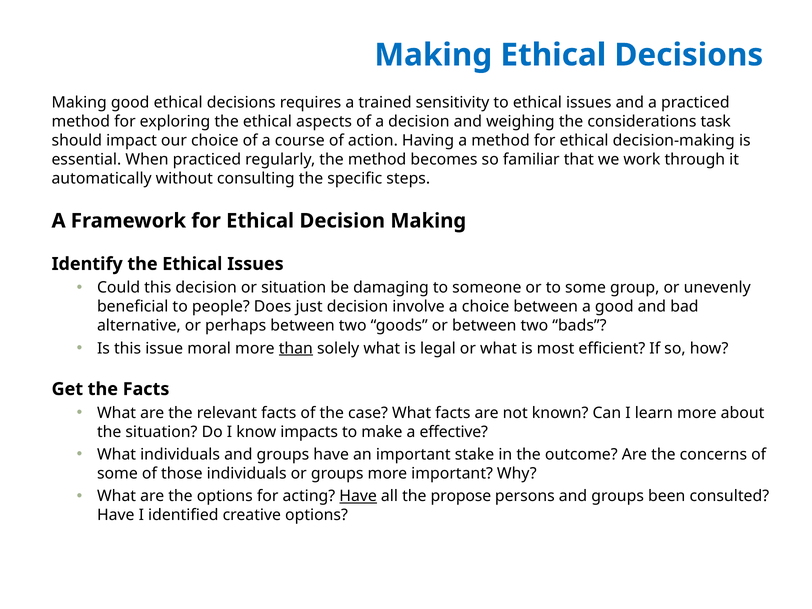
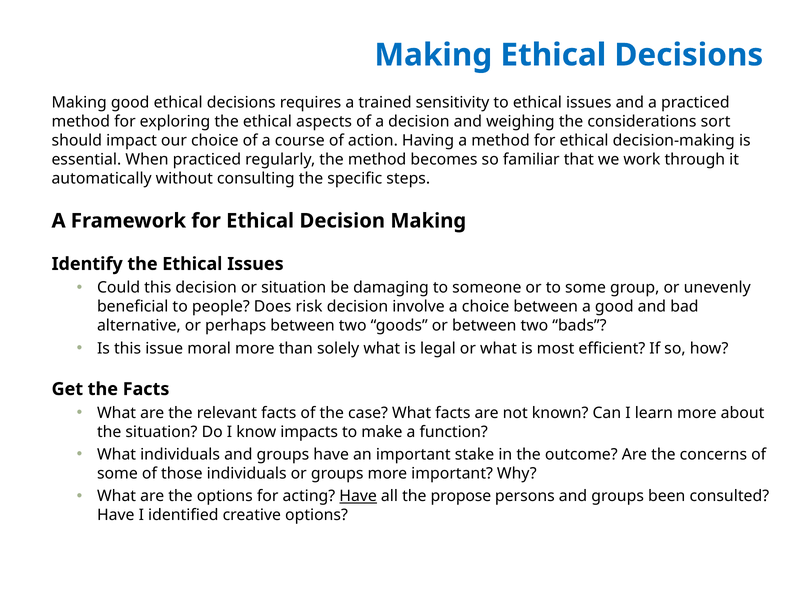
task: task -> sort
just: just -> risk
than underline: present -> none
effective: effective -> function
